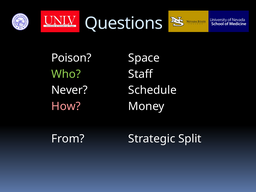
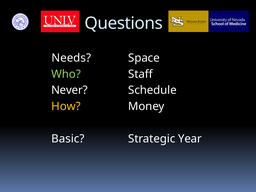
Poison: Poison -> Needs
How colour: pink -> yellow
From: From -> Basic
Split: Split -> Year
